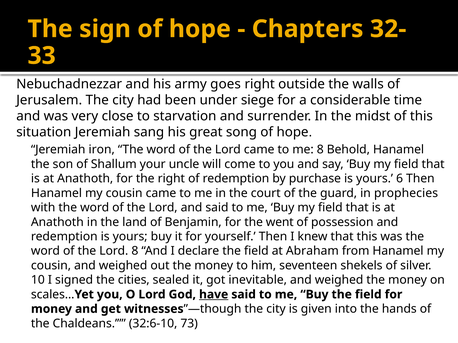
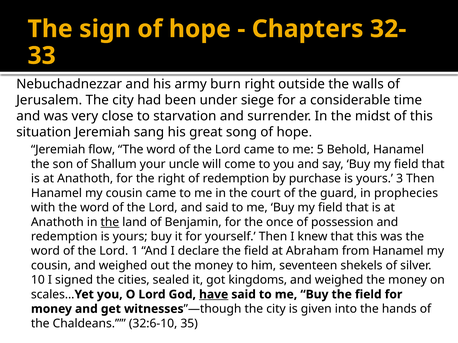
goes: goes -> burn
iron: iron -> flow
me 8: 8 -> 5
6: 6 -> 3
the at (110, 222) underline: none -> present
went: went -> once
Lord 8: 8 -> 1
inevitable: inevitable -> kingdoms
73: 73 -> 35
